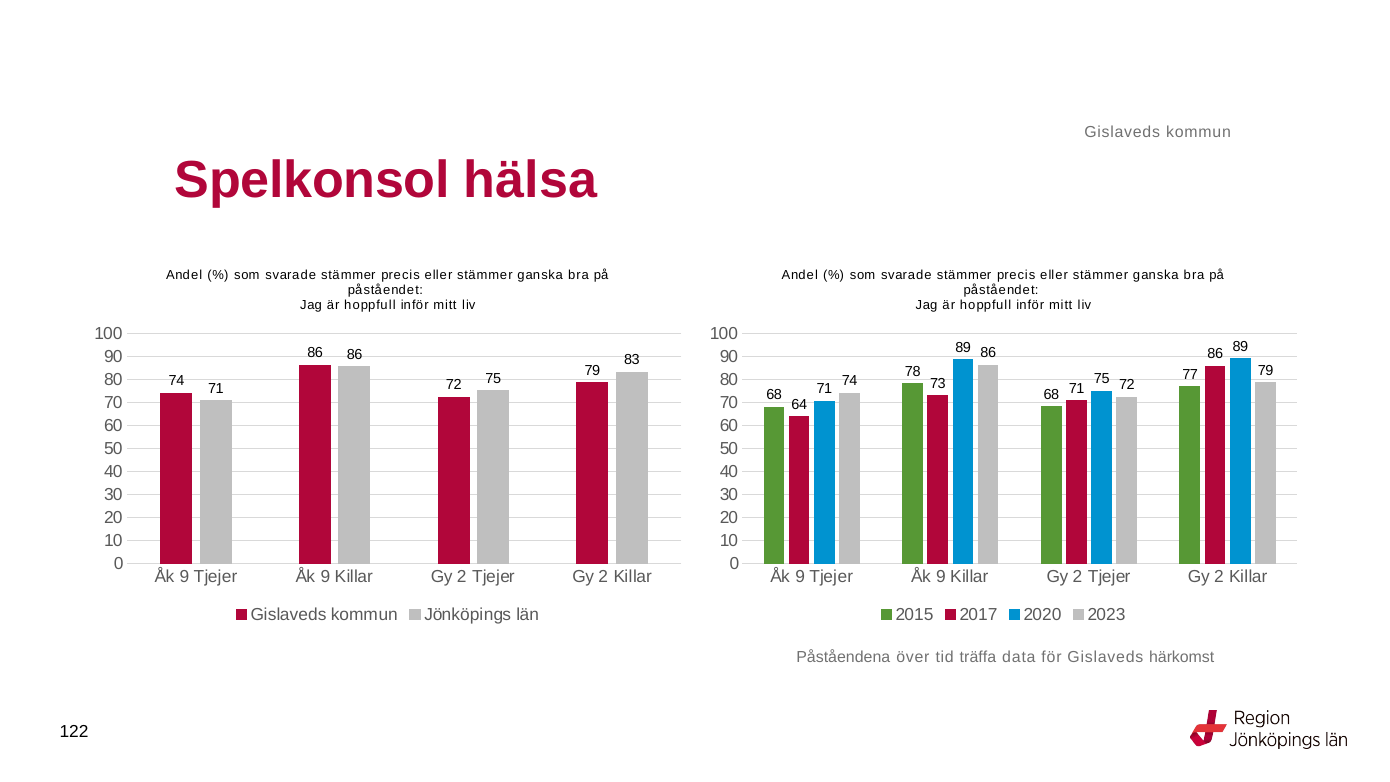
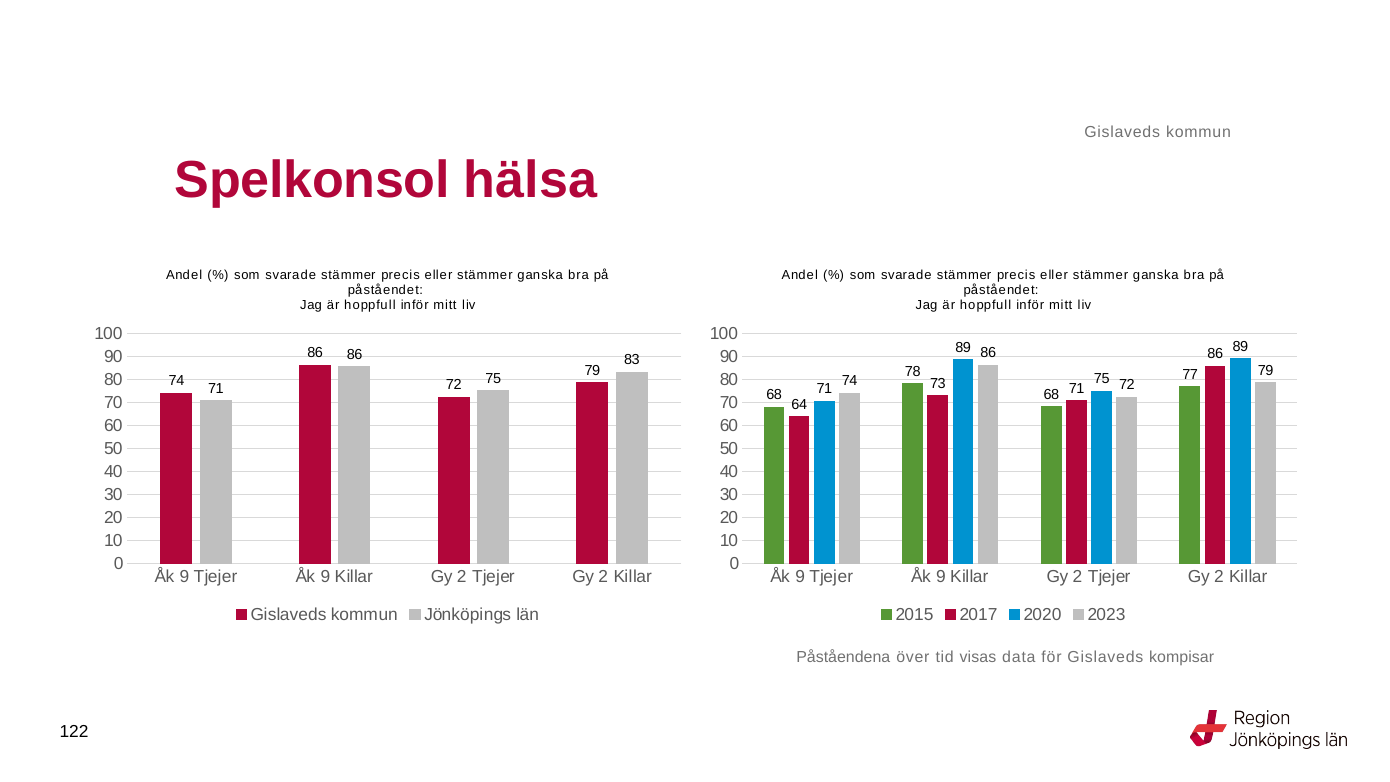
träffa: träffa -> visas
härkomst: härkomst -> kompisar
